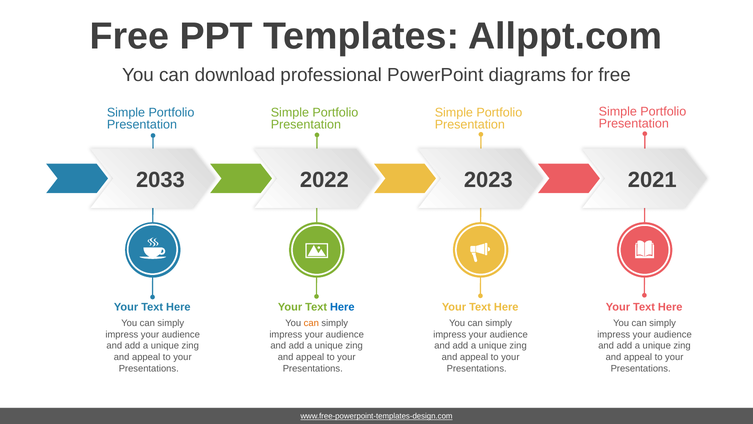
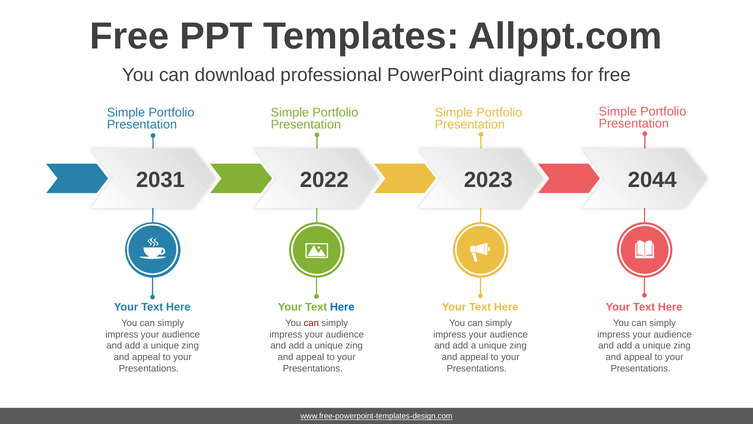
2033: 2033 -> 2031
2021: 2021 -> 2044
can at (311, 323) colour: orange -> red
